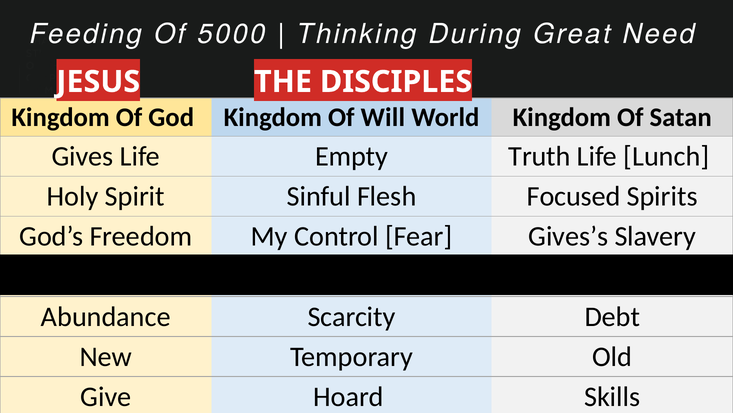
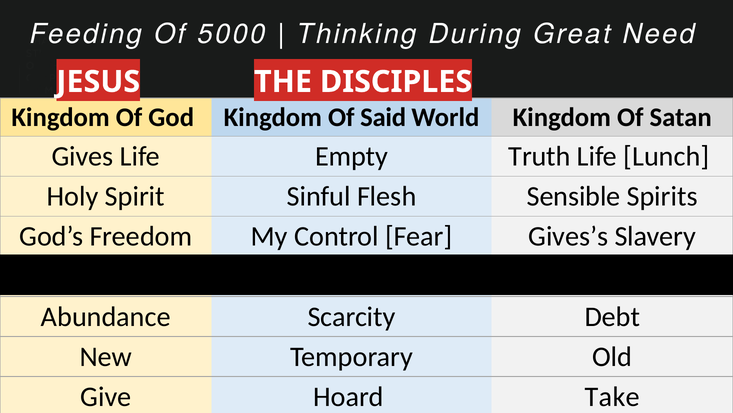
Will: Will -> Said
Focused: Focused -> Sensible
Skills: Skills -> Take
